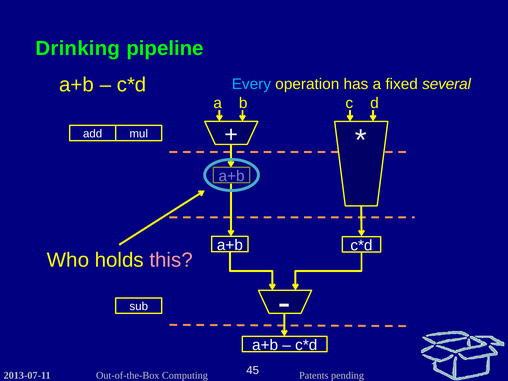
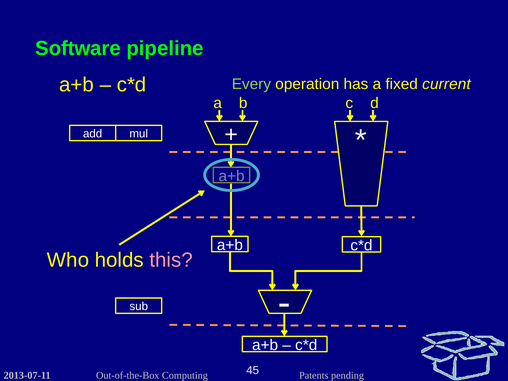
Drinking: Drinking -> Software
Every colour: light blue -> light green
several: several -> current
